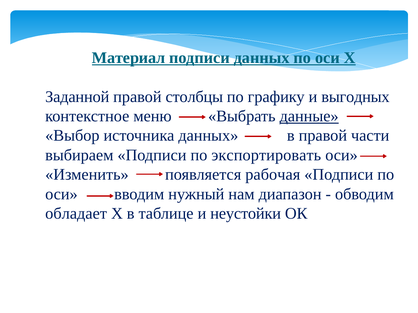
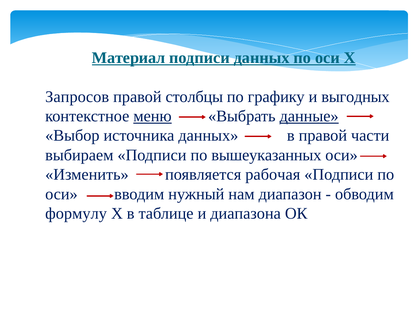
Заданной: Заданной -> Запросов
меню underline: none -> present
экспортировать: экспортировать -> вышеуказанных
обладает: обладает -> формулу
неустойки: неустойки -> диапазона
